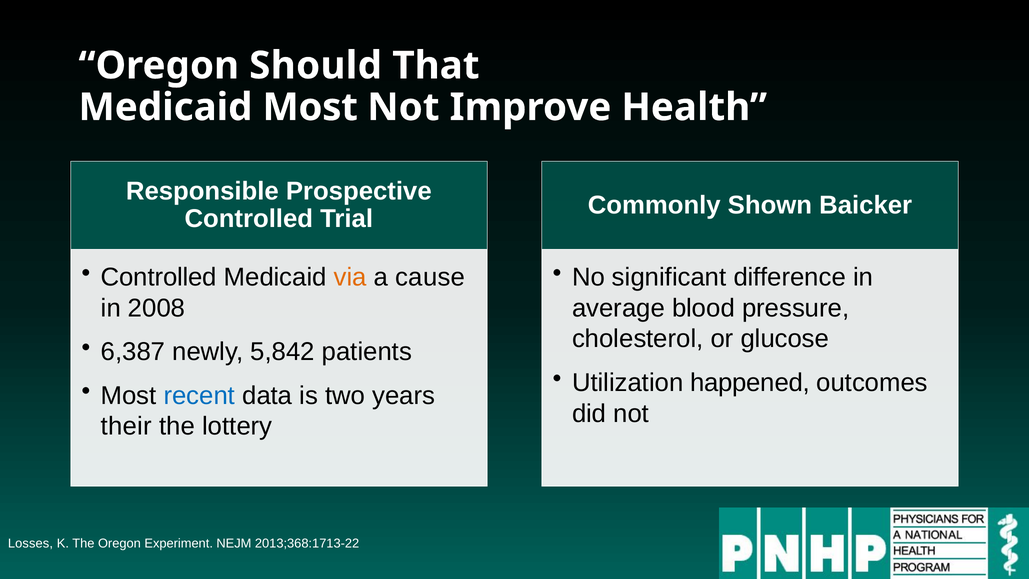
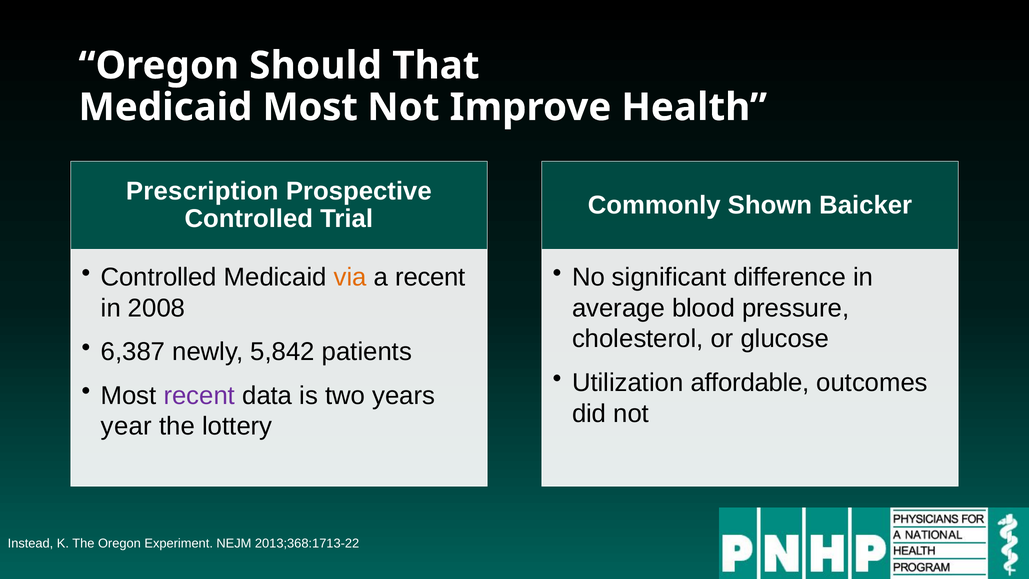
Responsible: Responsible -> Prescription
a cause: cause -> recent
happened: happened -> affordable
recent at (199, 395) colour: blue -> purple
their: their -> year
Losses: Losses -> Instead
